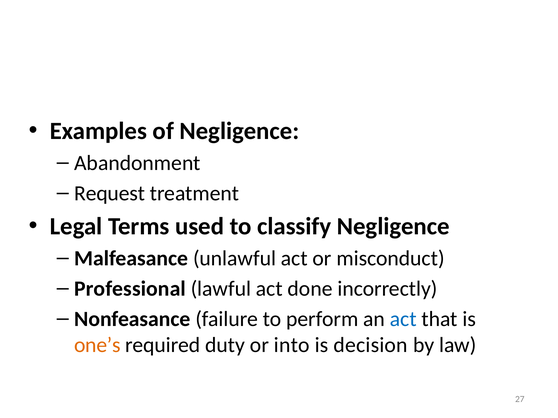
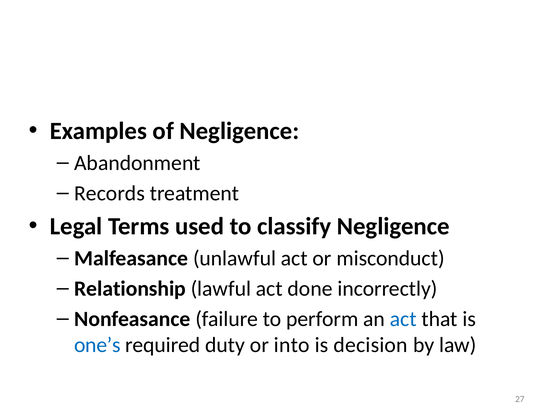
Request: Request -> Records
Professional: Professional -> Relationship
one’s colour: orange -> blue
